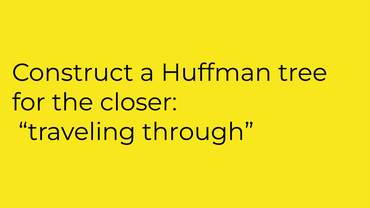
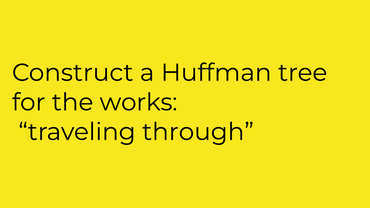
closer: closer -> works
